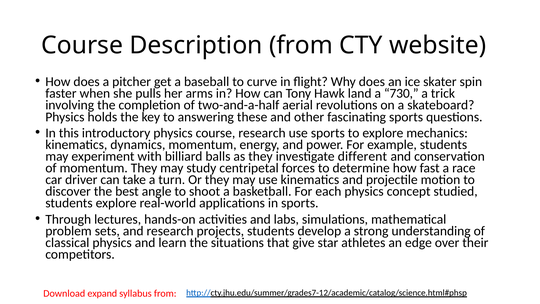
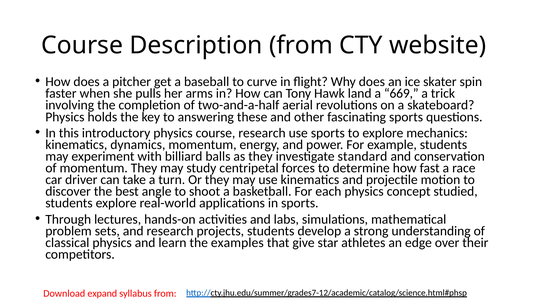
730: 730 -> 669
different: different -> standard
situations: situations -> examples
